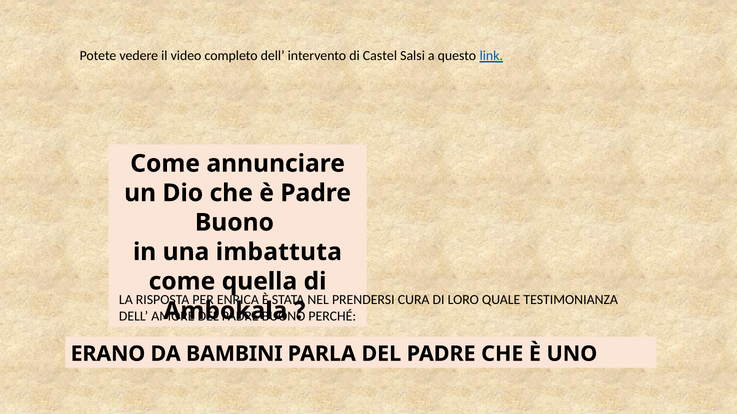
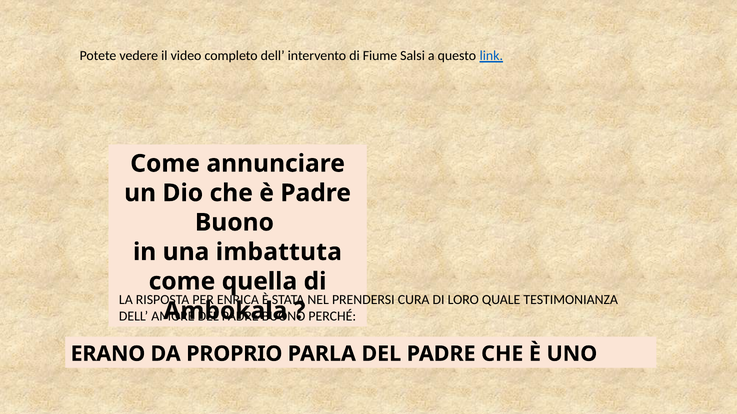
Castel: Castel -> Fiume
BAMBINI: BAMBINI -> PROPRIO
